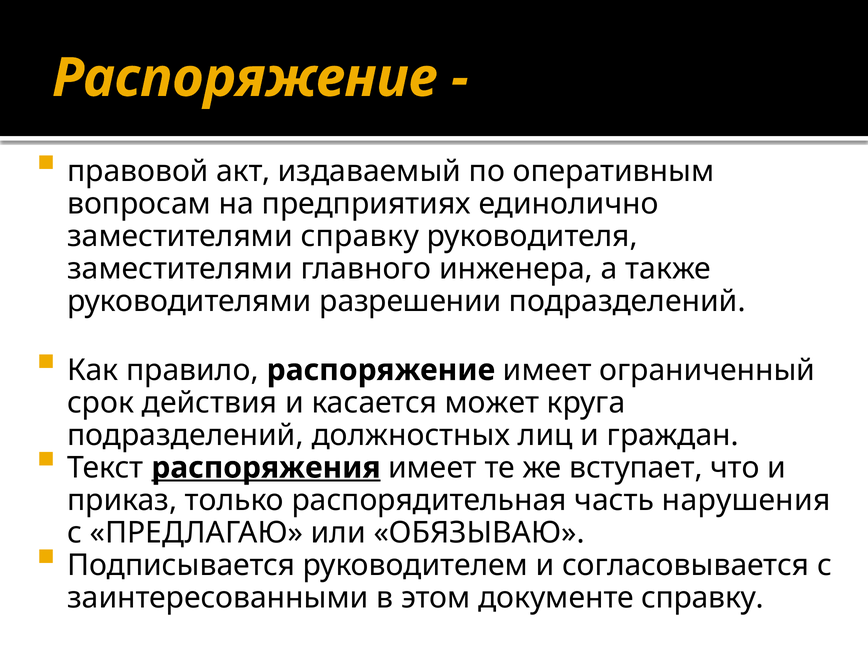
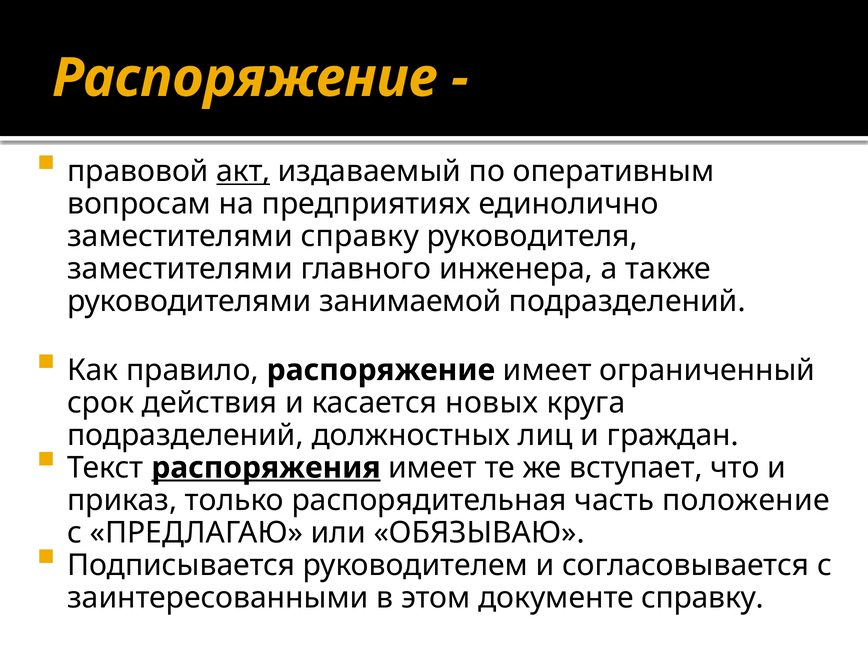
акт underline: none -> present
разрешении: разрешении -> занимаемой
может: может -> новых
нарушения: нарушения -> положение
